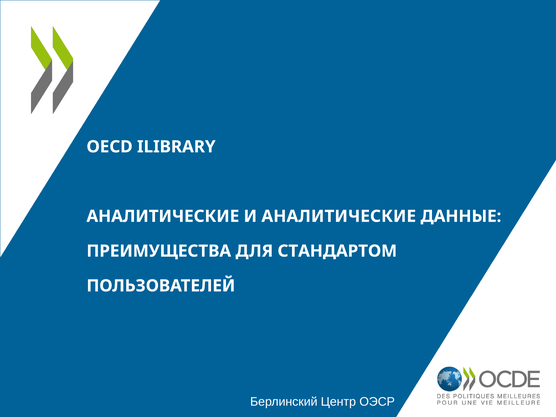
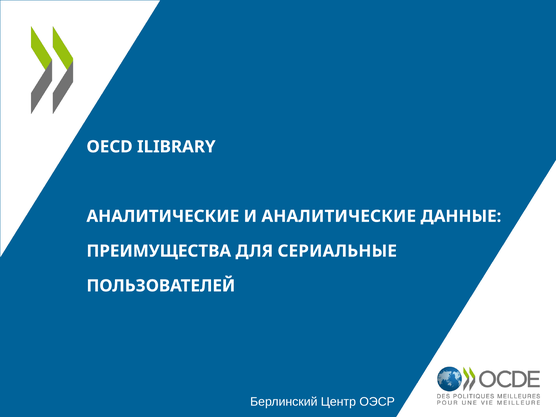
СТАНДАРТОМ: СТАНДАРТОМ -> СЕРИАЛЬНЫЕ
